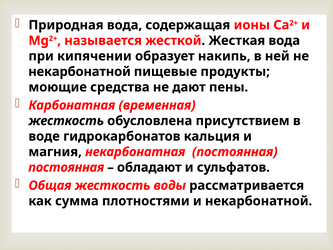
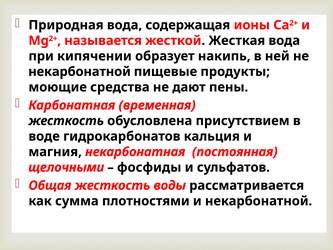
постоянная at (66, 167): постоянная -> щелочными
обладают: обладают -> фосфиды
